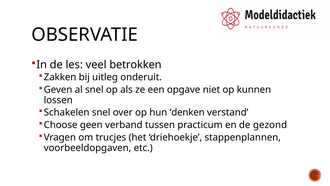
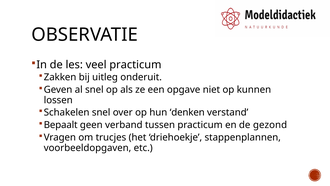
veel betrokken: betrokken -> practicum
Choose: Choose -> Bepaalt
